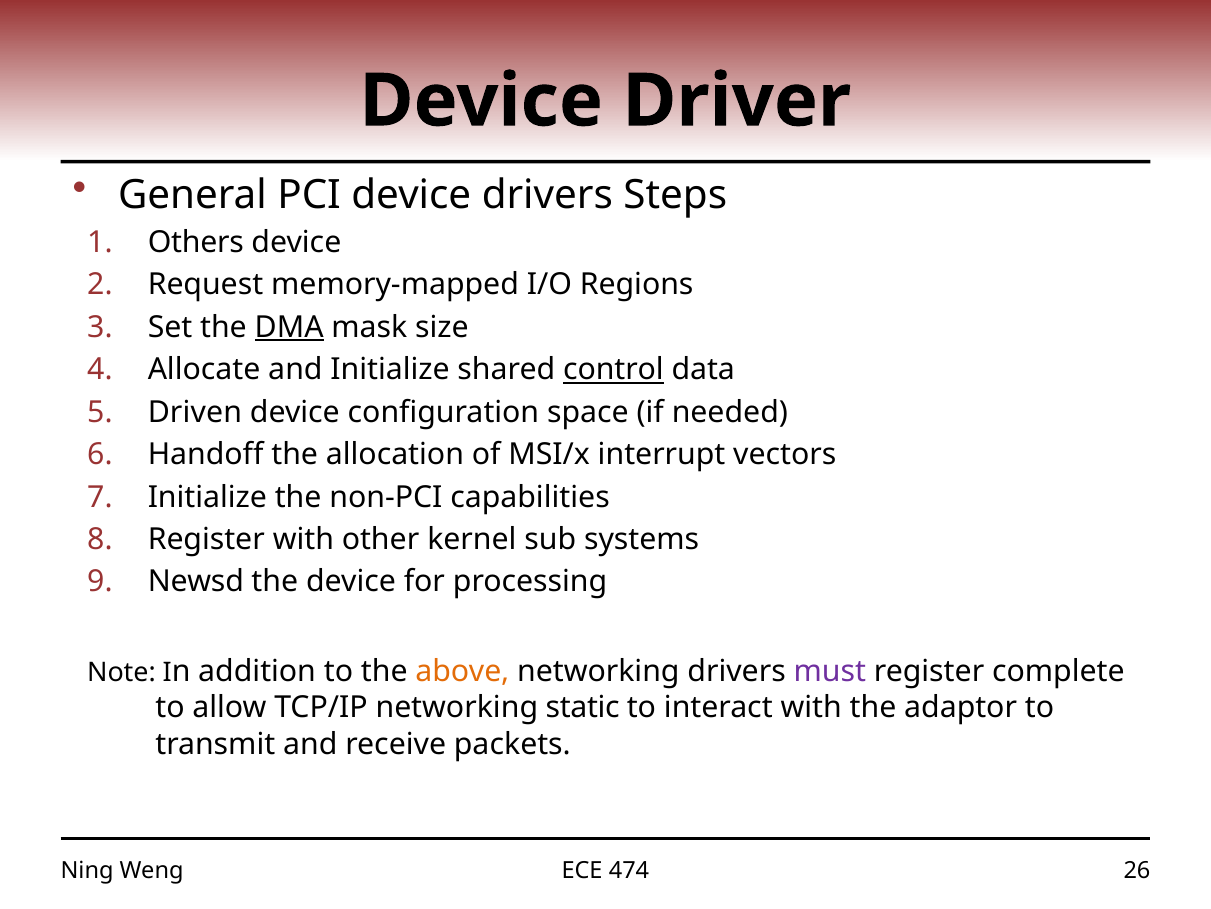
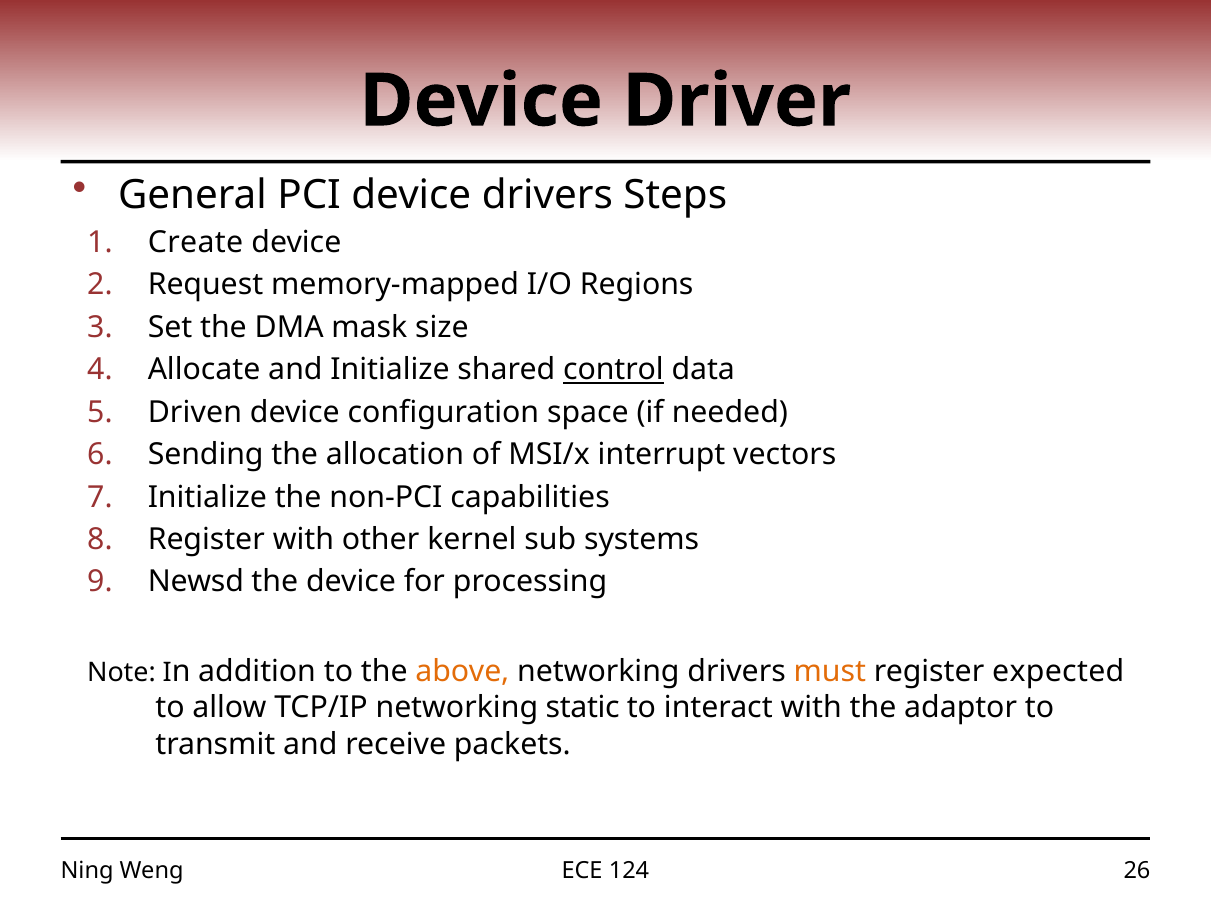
Others: Others -> Create
DMA underline: present -> none
Handoff: Handoff -> Sending
must colour: purple -> orange
complete: complete -> expected
474: 474 -> 124
